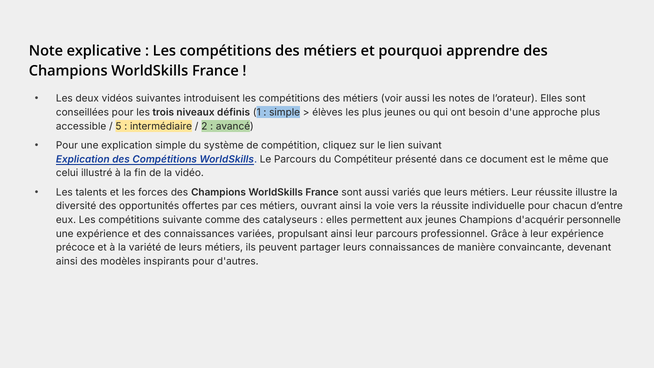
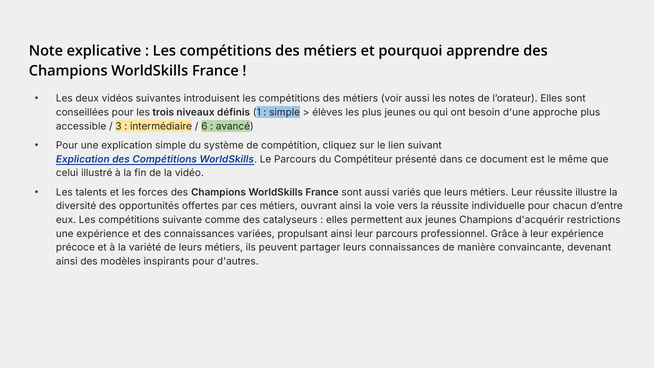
5: 5 -> 3
2: 2 -> 6
personnelle: personnelle -> restrictions
